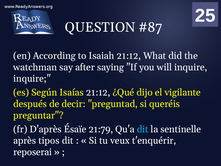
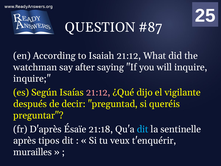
21:12 at (98, 92) colour: white -> pink
21:79: 21:79 -> 21:18
reposerai: reposerai -> murailles
